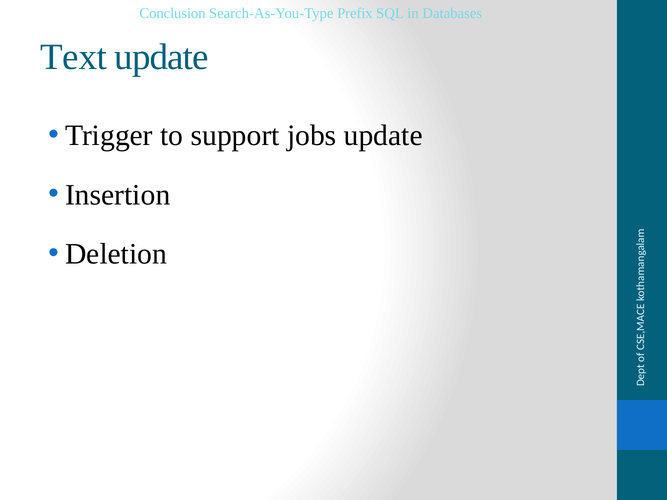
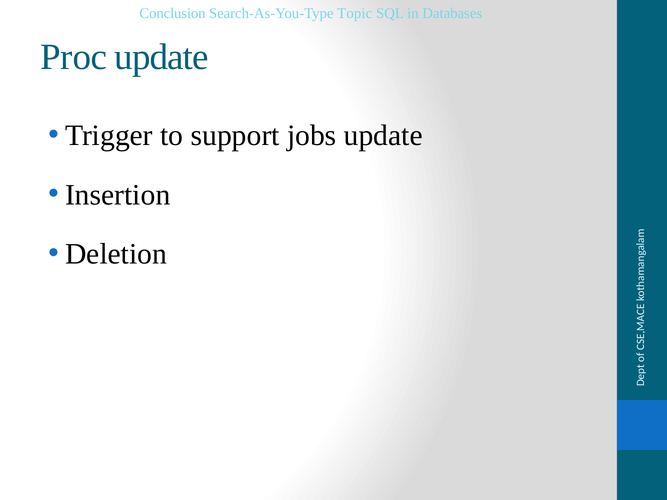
Prefix: Prefix -> Topic
Text: Text -> Proc
